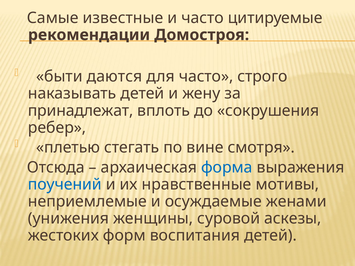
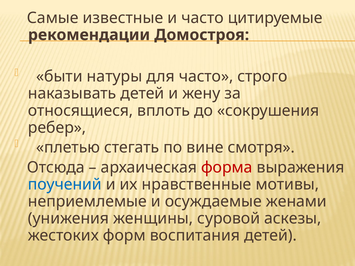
даются: даются -> натуры
принадлежат: принадлежат -> относящиеся
форма colour: blue -> red
